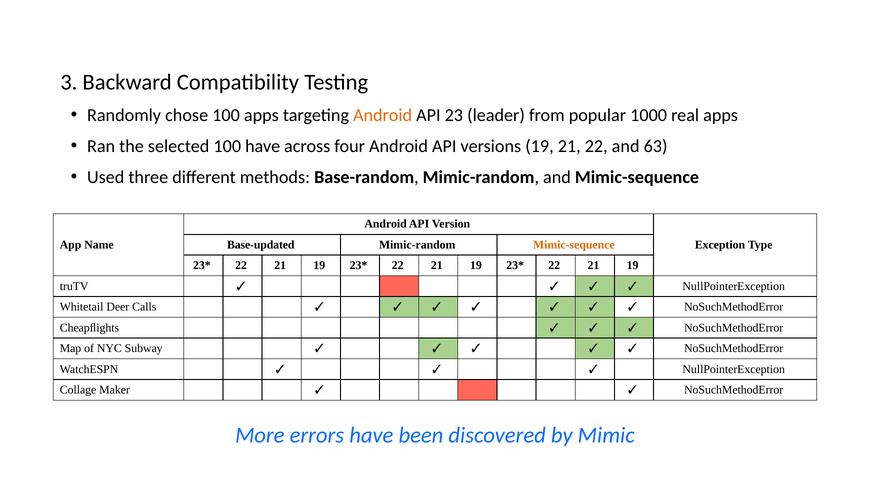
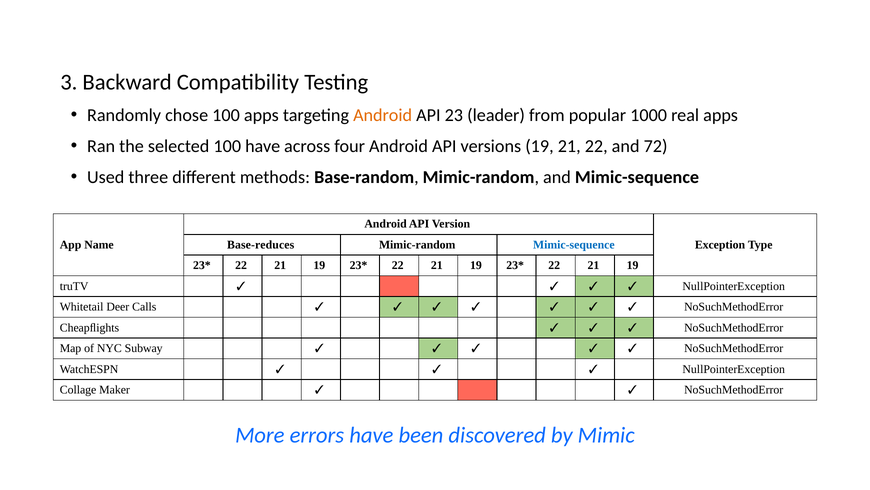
63: 63 -> 72
Base-updated: Base-updated -> Base-reduces
Mimic-sequence at (574, 244) colour: orange -> blue
